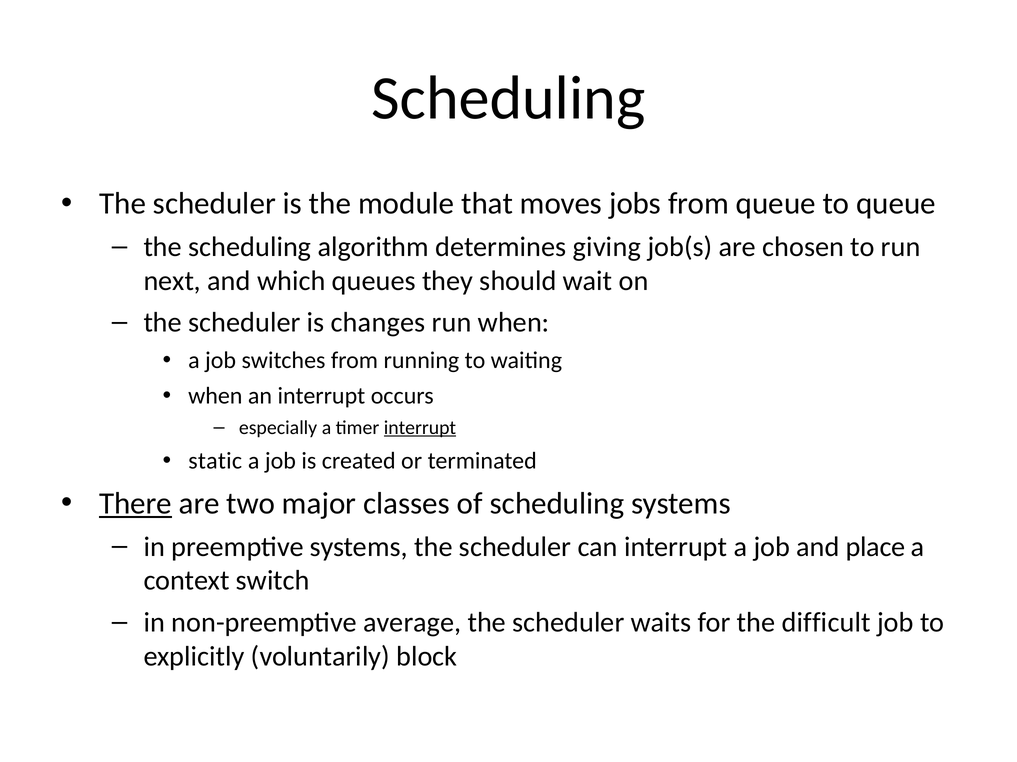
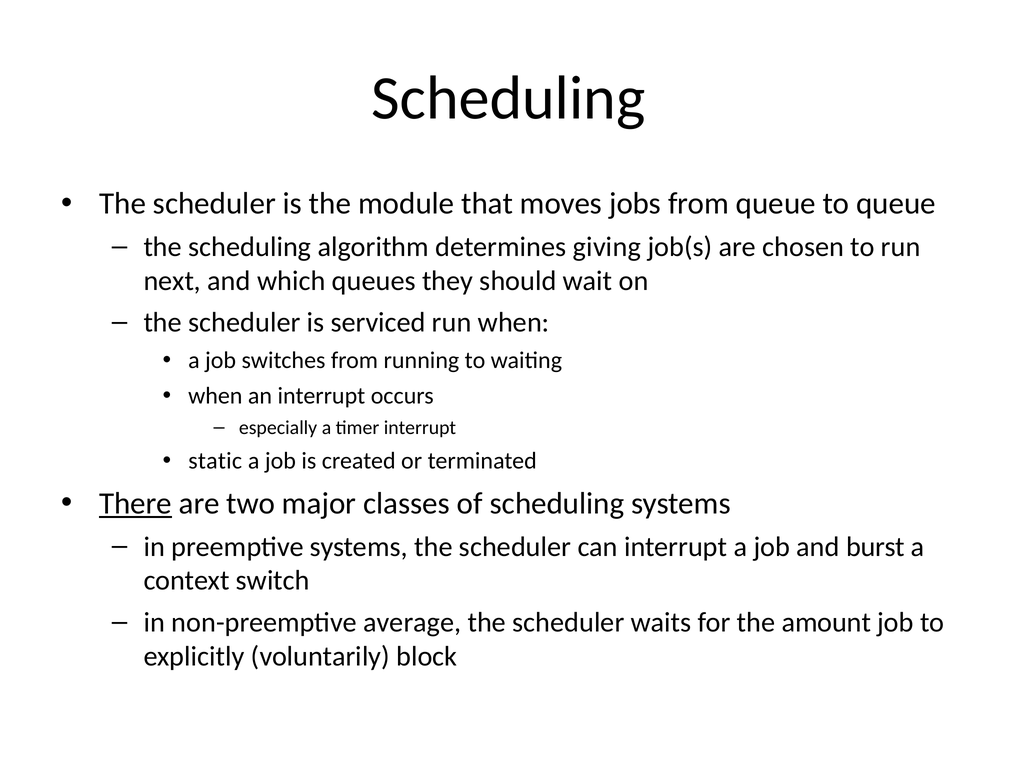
changes: changes -> serviced
interrupt at (420, 428) underline: present -> none
place: place -> burst
difficult: difficult -> amount
